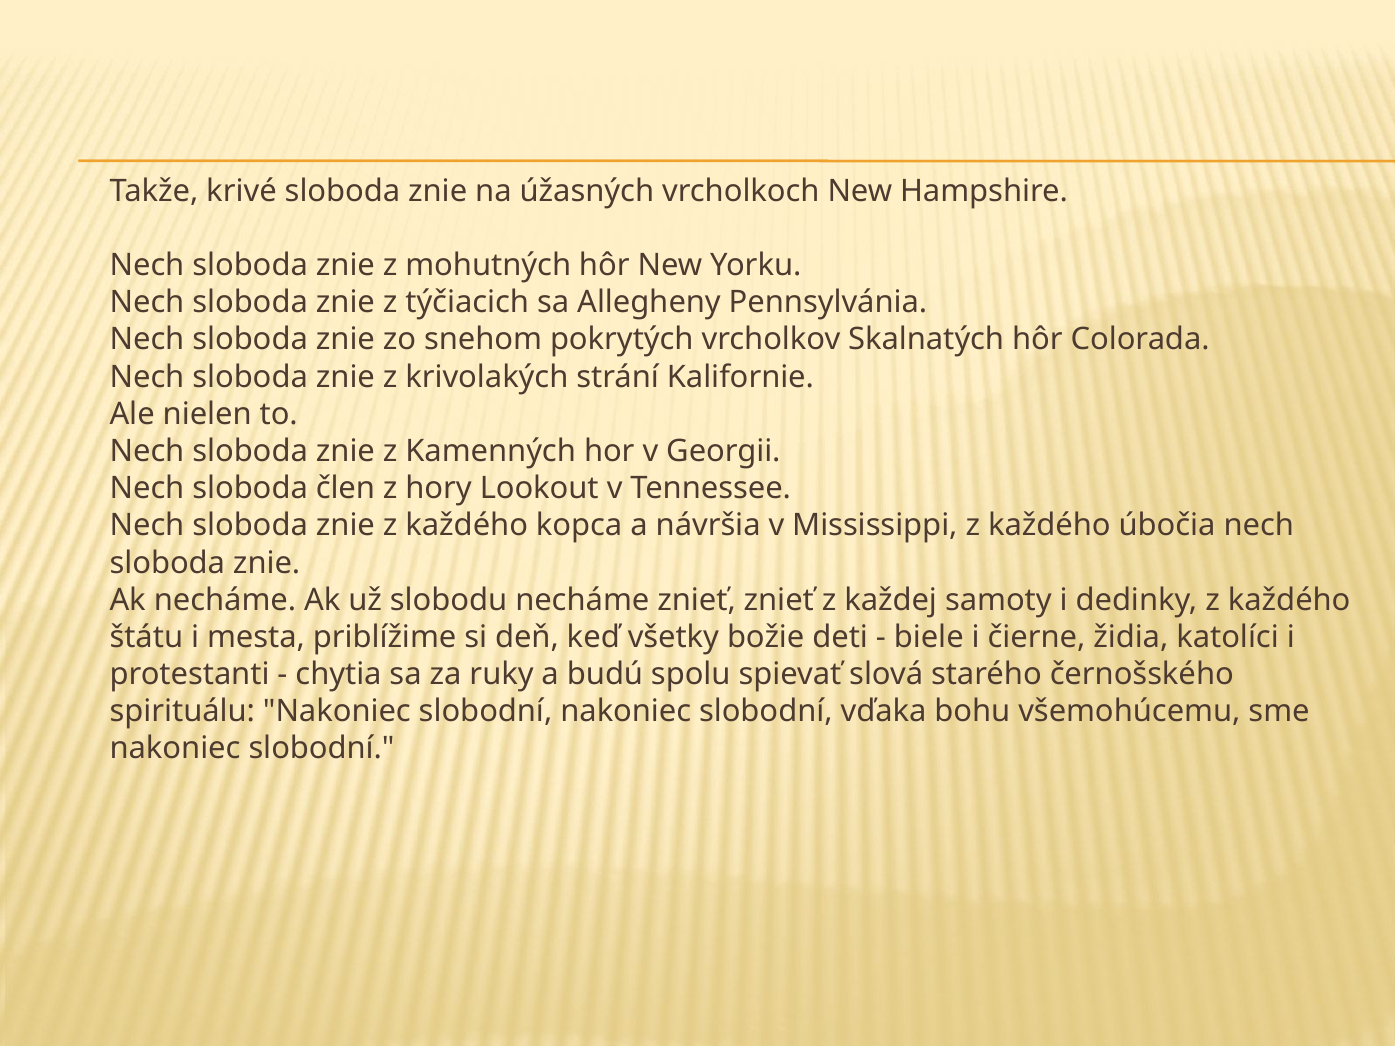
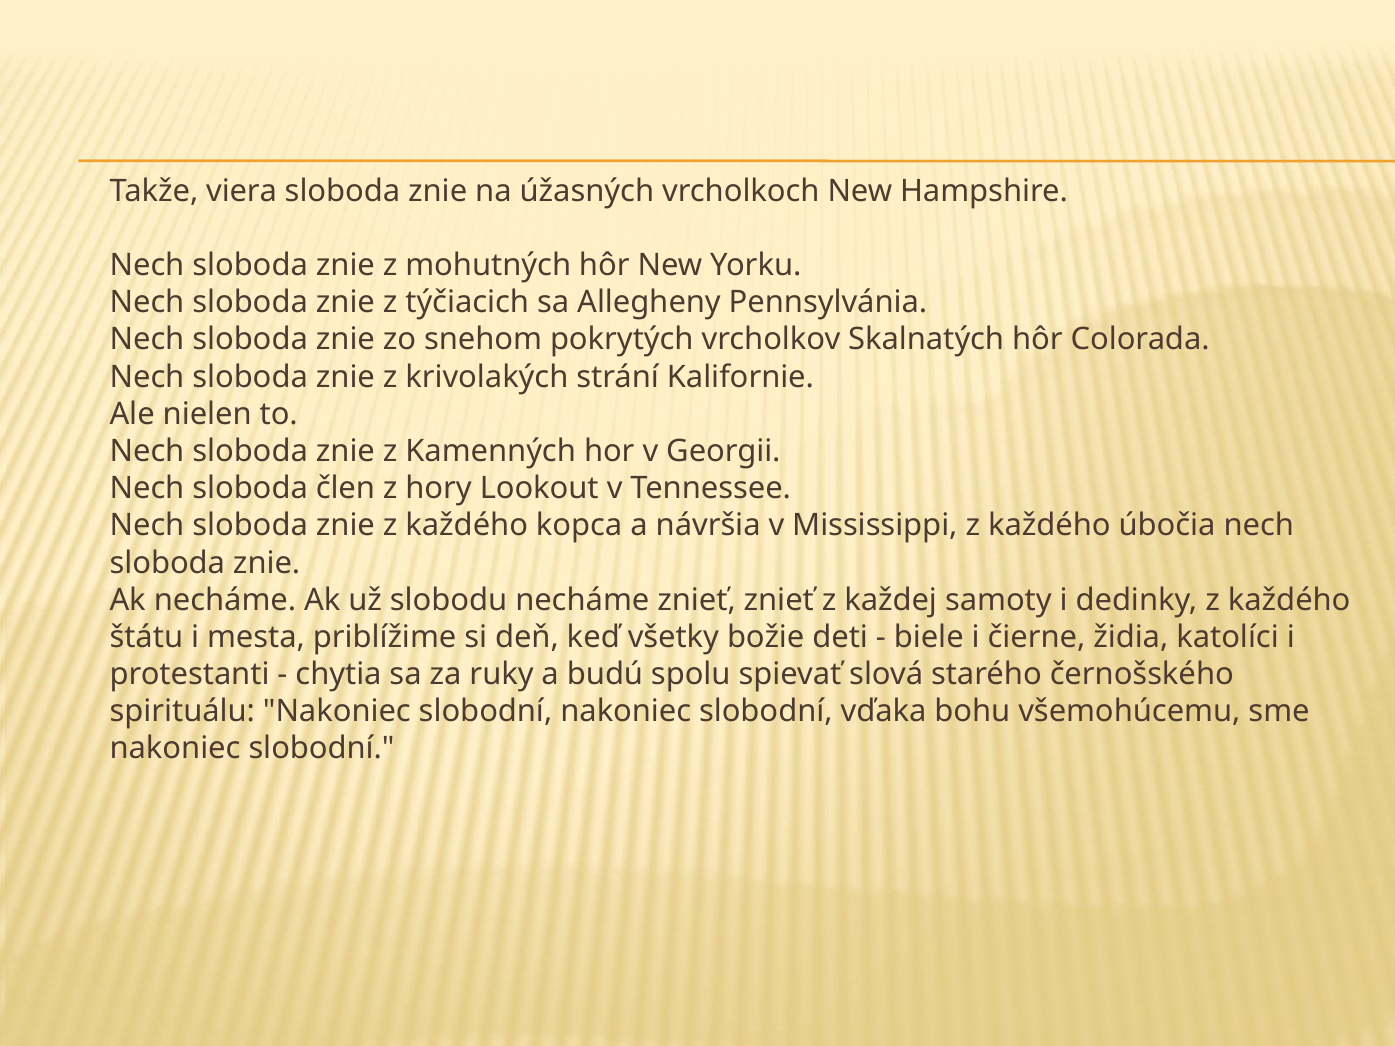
krivé: krivé -> viera
